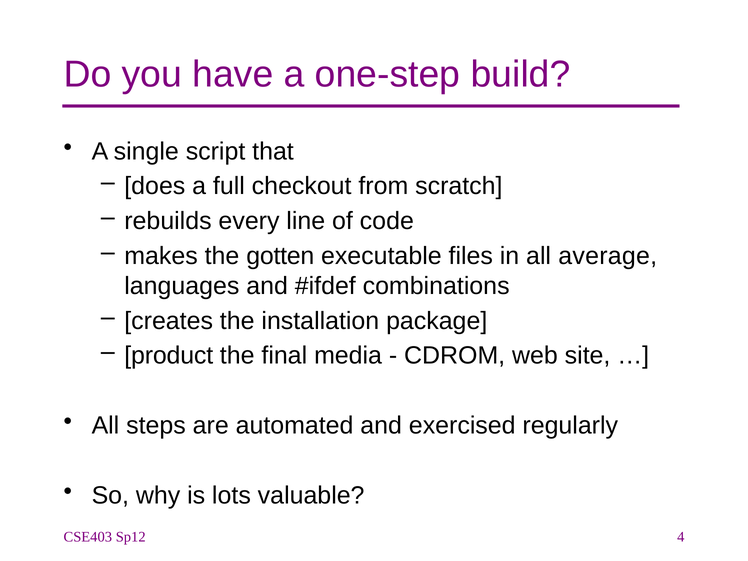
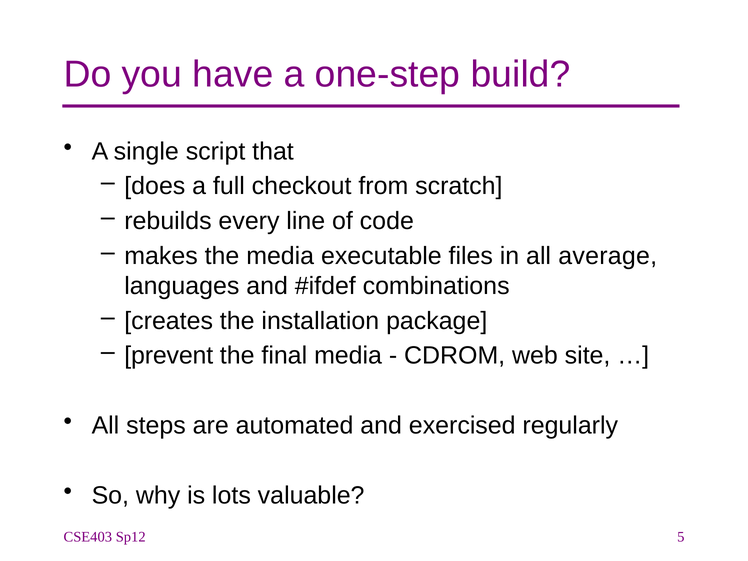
the gotten: gotten -> media
product: product -> prevent
4: 4 -> 5
